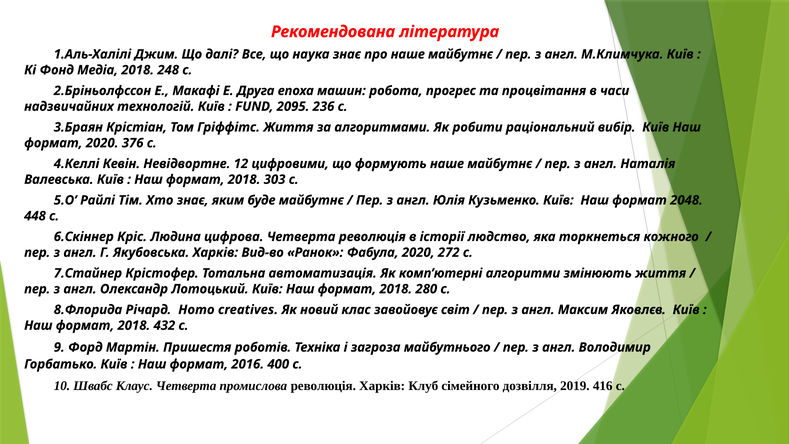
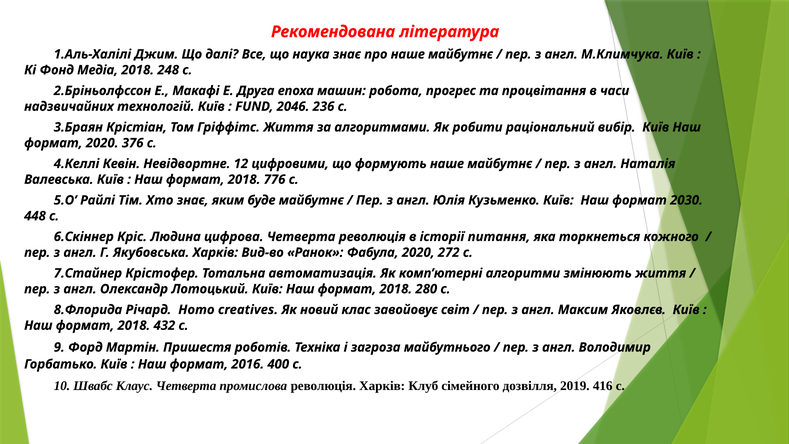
2095: 2095 -> 2046
303: 303 -> 776
2048: 2048 -> 2030
людство: людство -> питання
